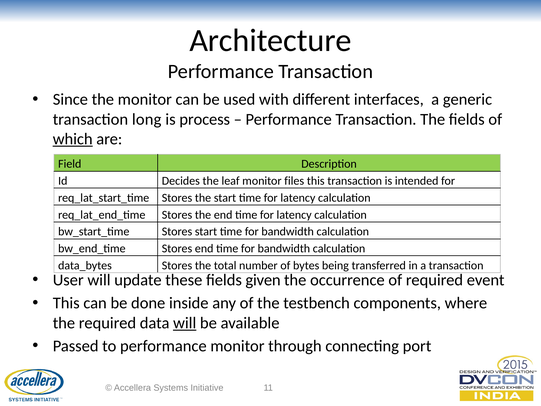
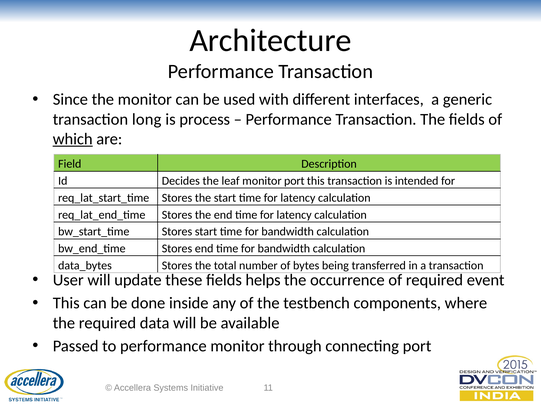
monitor files: files -> port
given: given -> helps
will at (185, 323) underline: present -> none
